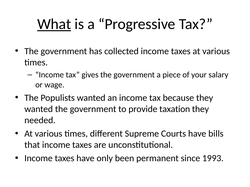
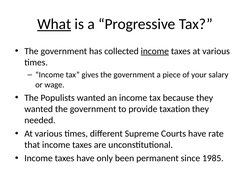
income at (155, 51) underline: none -> present
bills: bills -> rate
1993: 1993 -> 1985
